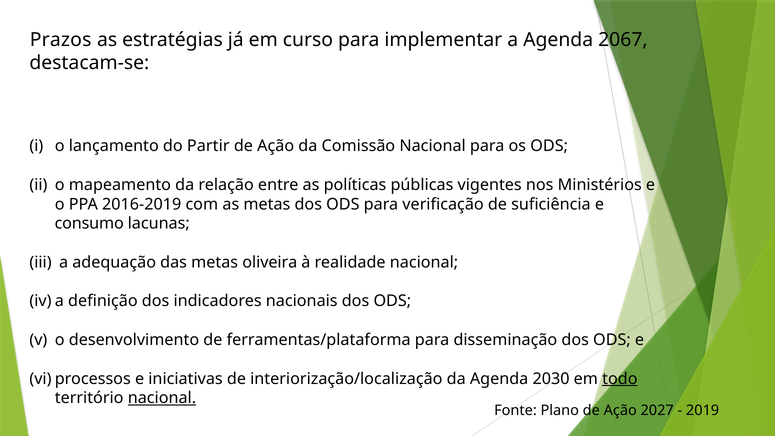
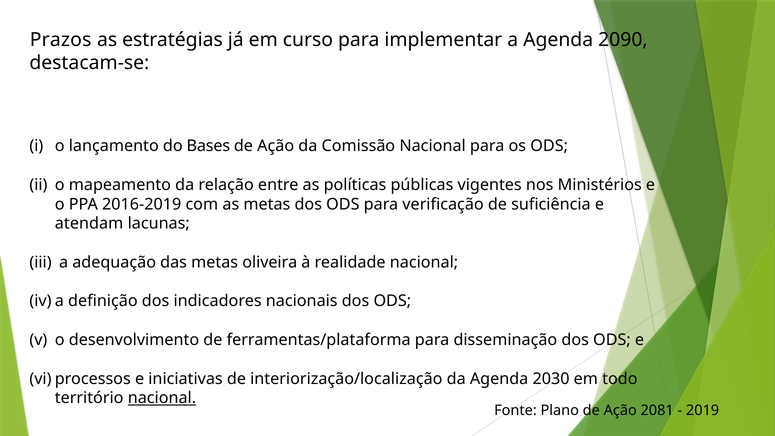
2067: 2067 -> 2090
Partir: Partir -> Bases
consumo: consumo -> atendam
todo underline: present -> none
2027: 2027 -> 2081
